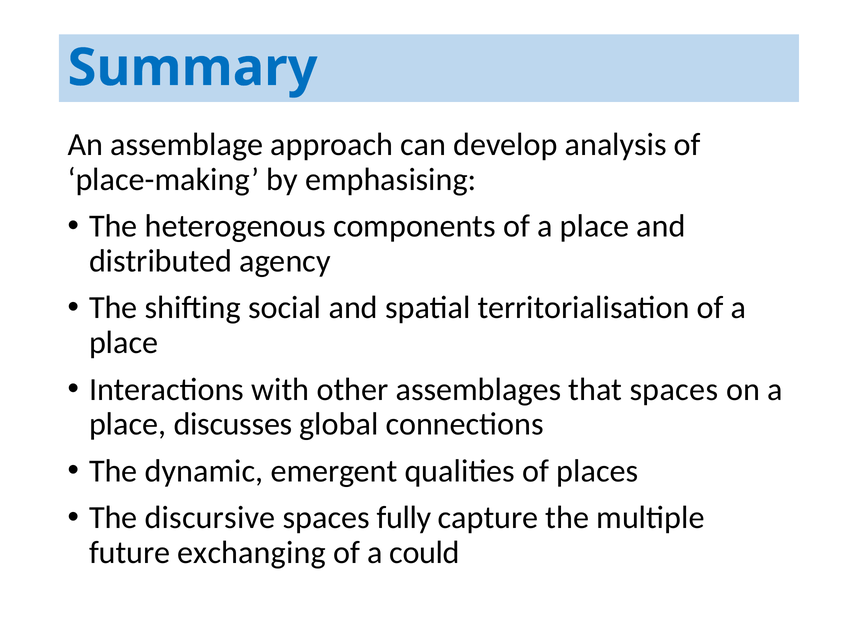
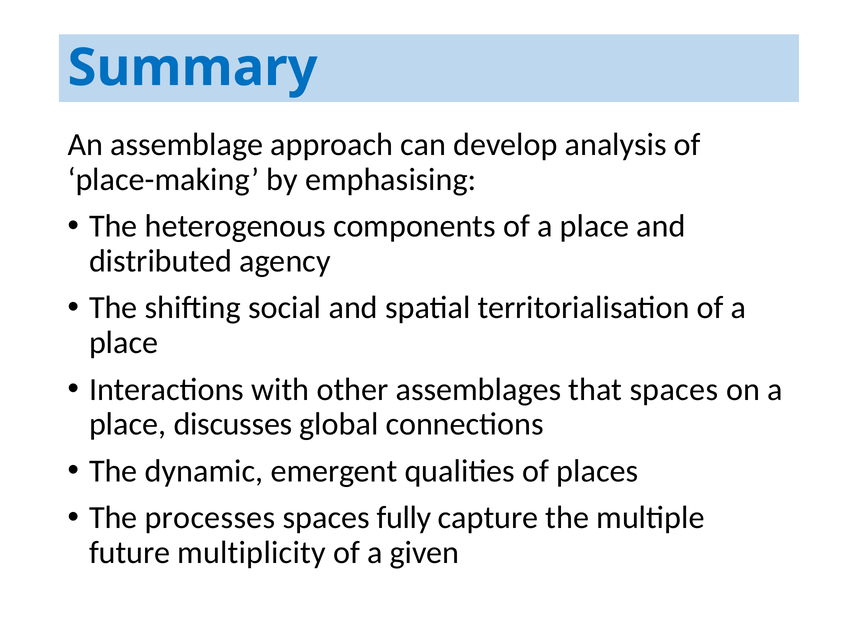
discursive: discursive -> processes
exchanging: exchanging -> multiplicity
could: could -> given
